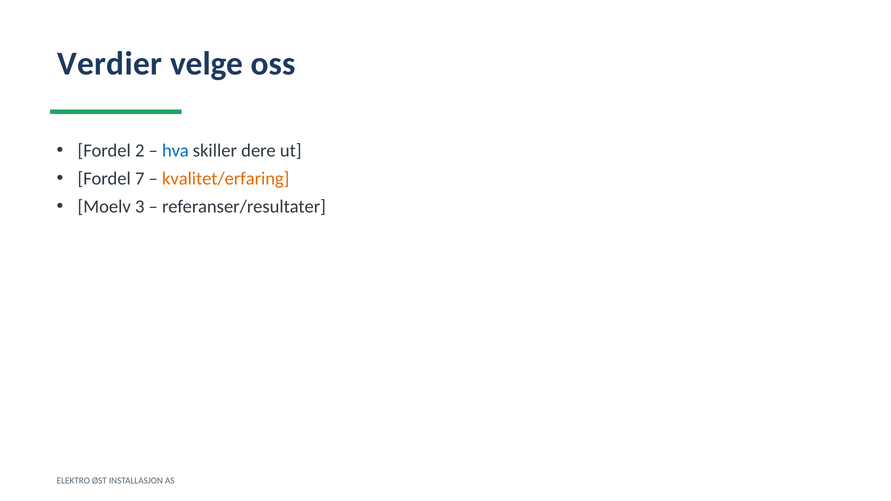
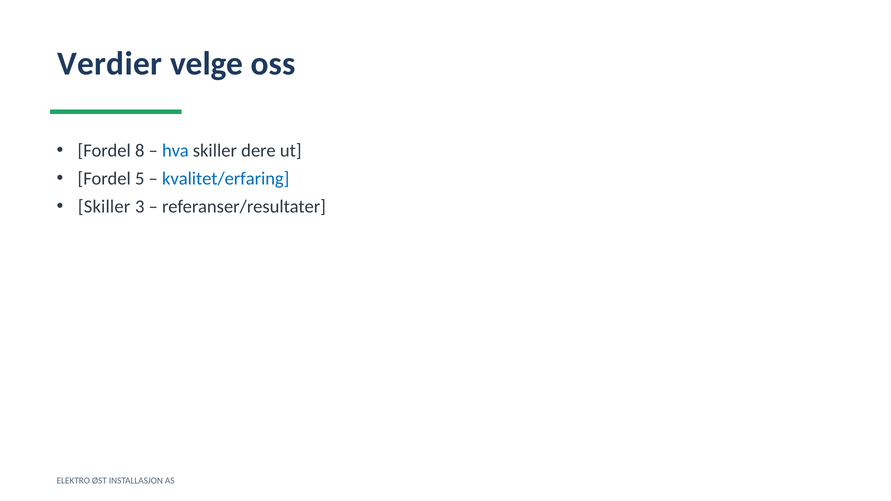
2: 2 -> 8
7: 7 -> 5
kvalitet/erfaring colour: orange -> blue
Moelv at (104, 207): Moelv -> Skiller
